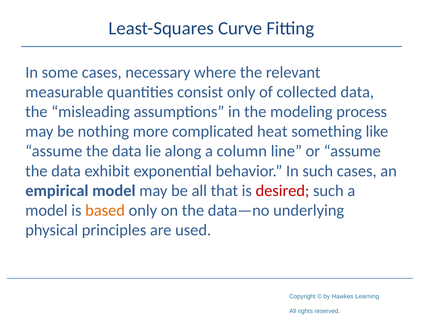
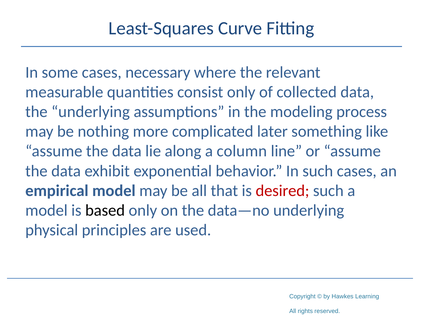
the misleading: misleading -> underlying
heat: heat -> later
based colour: orange -> black
